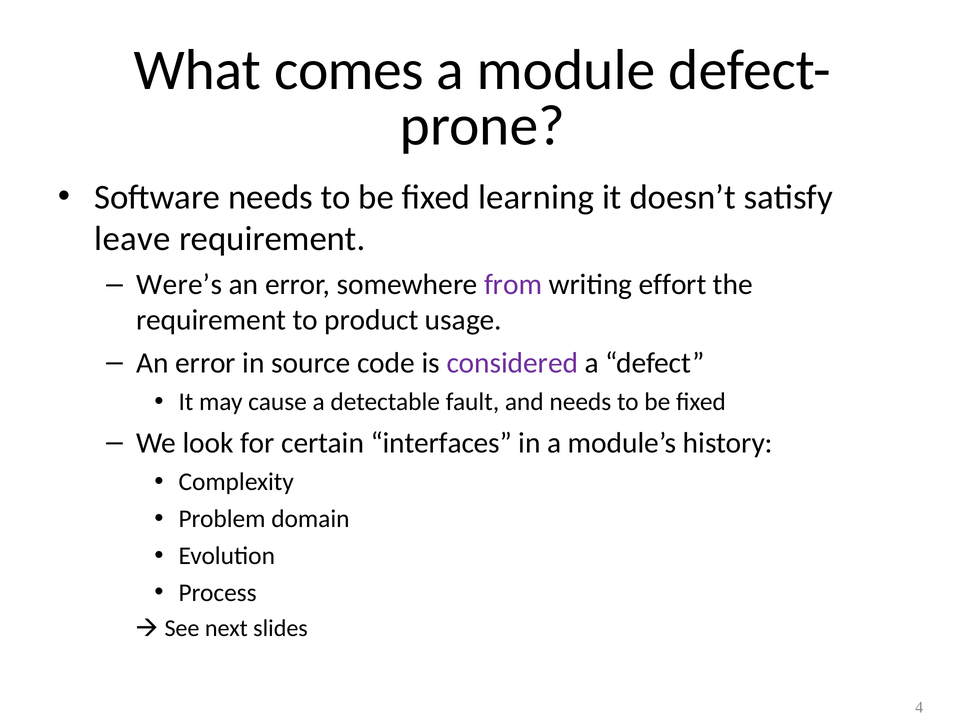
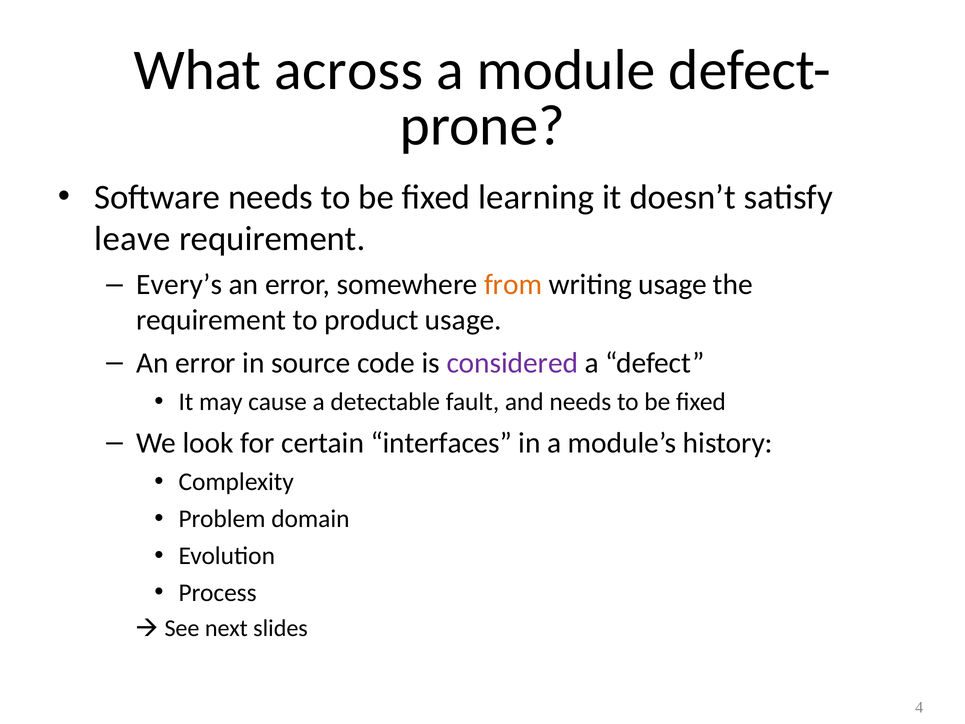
comes: comes -> across
Were’s: Were’s -> Every’s
from colour: purple -> orange
writing effort: effort -> usage
